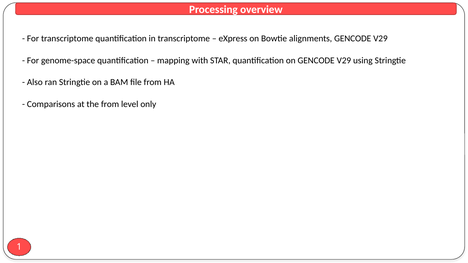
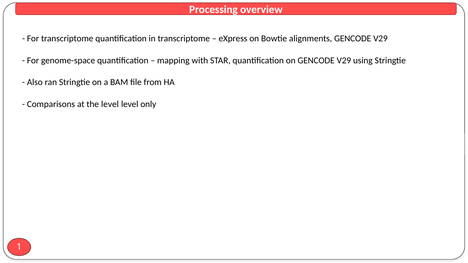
the from: from -> level
